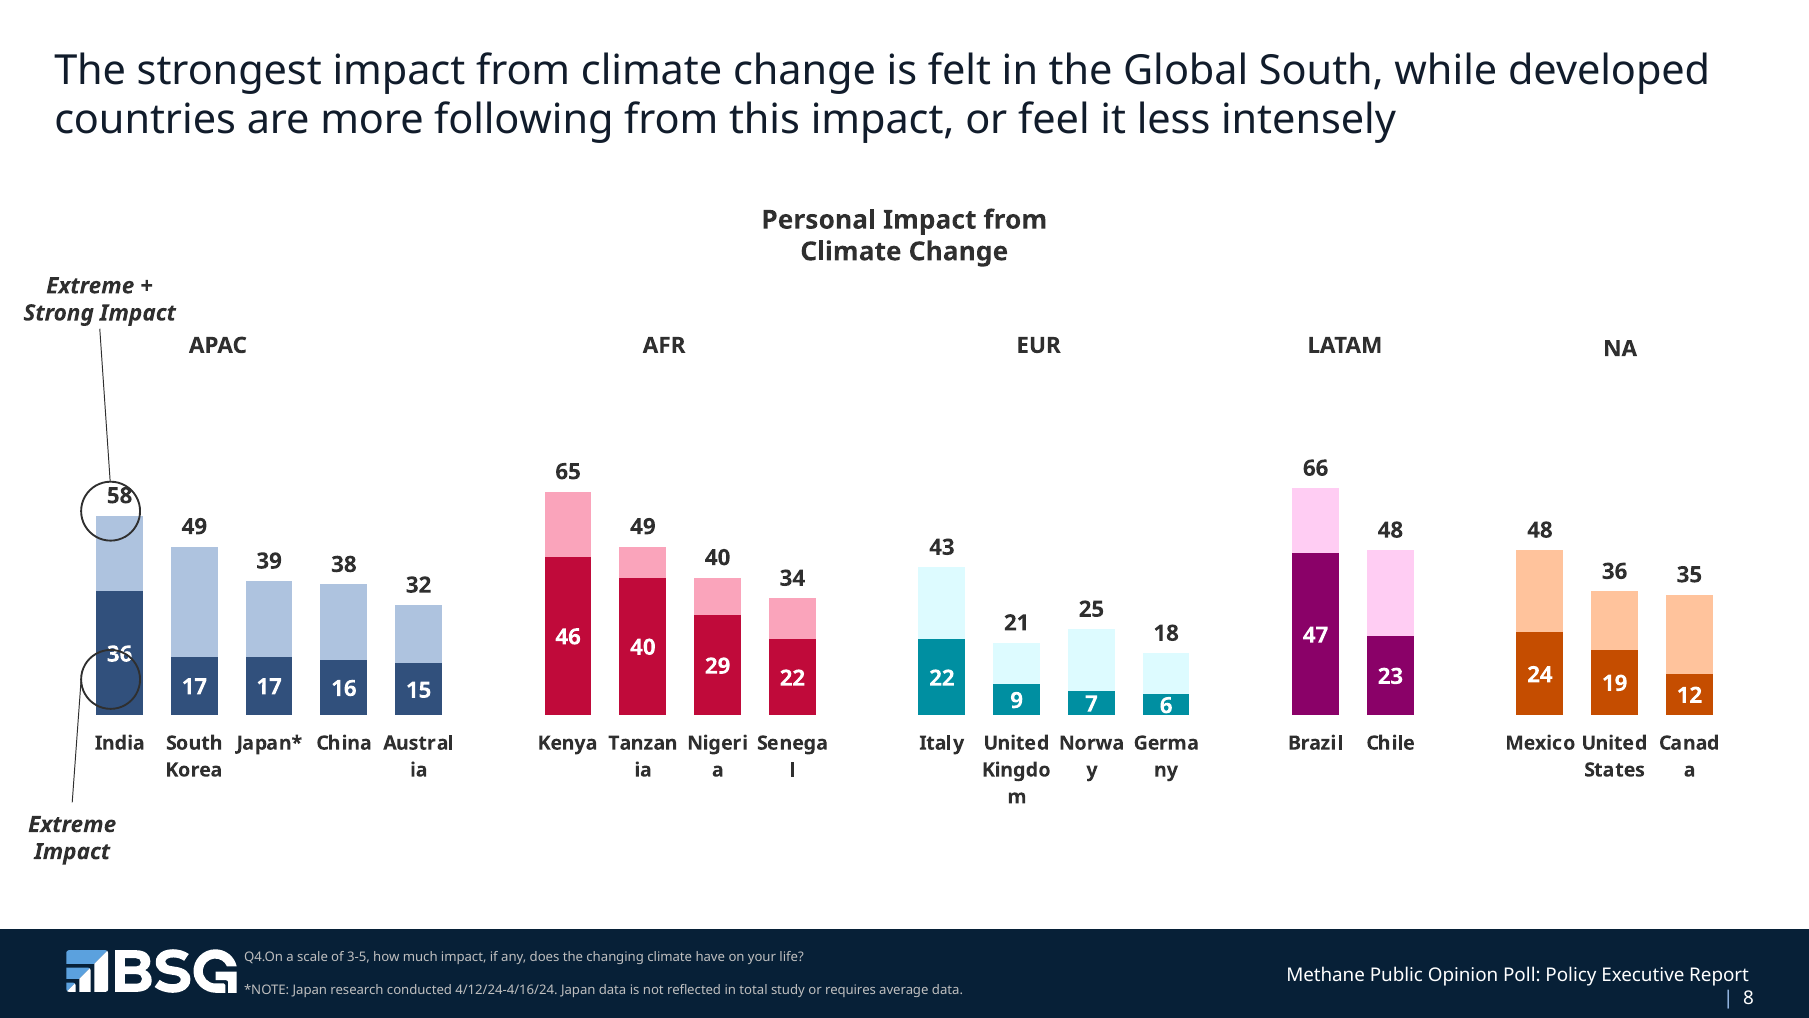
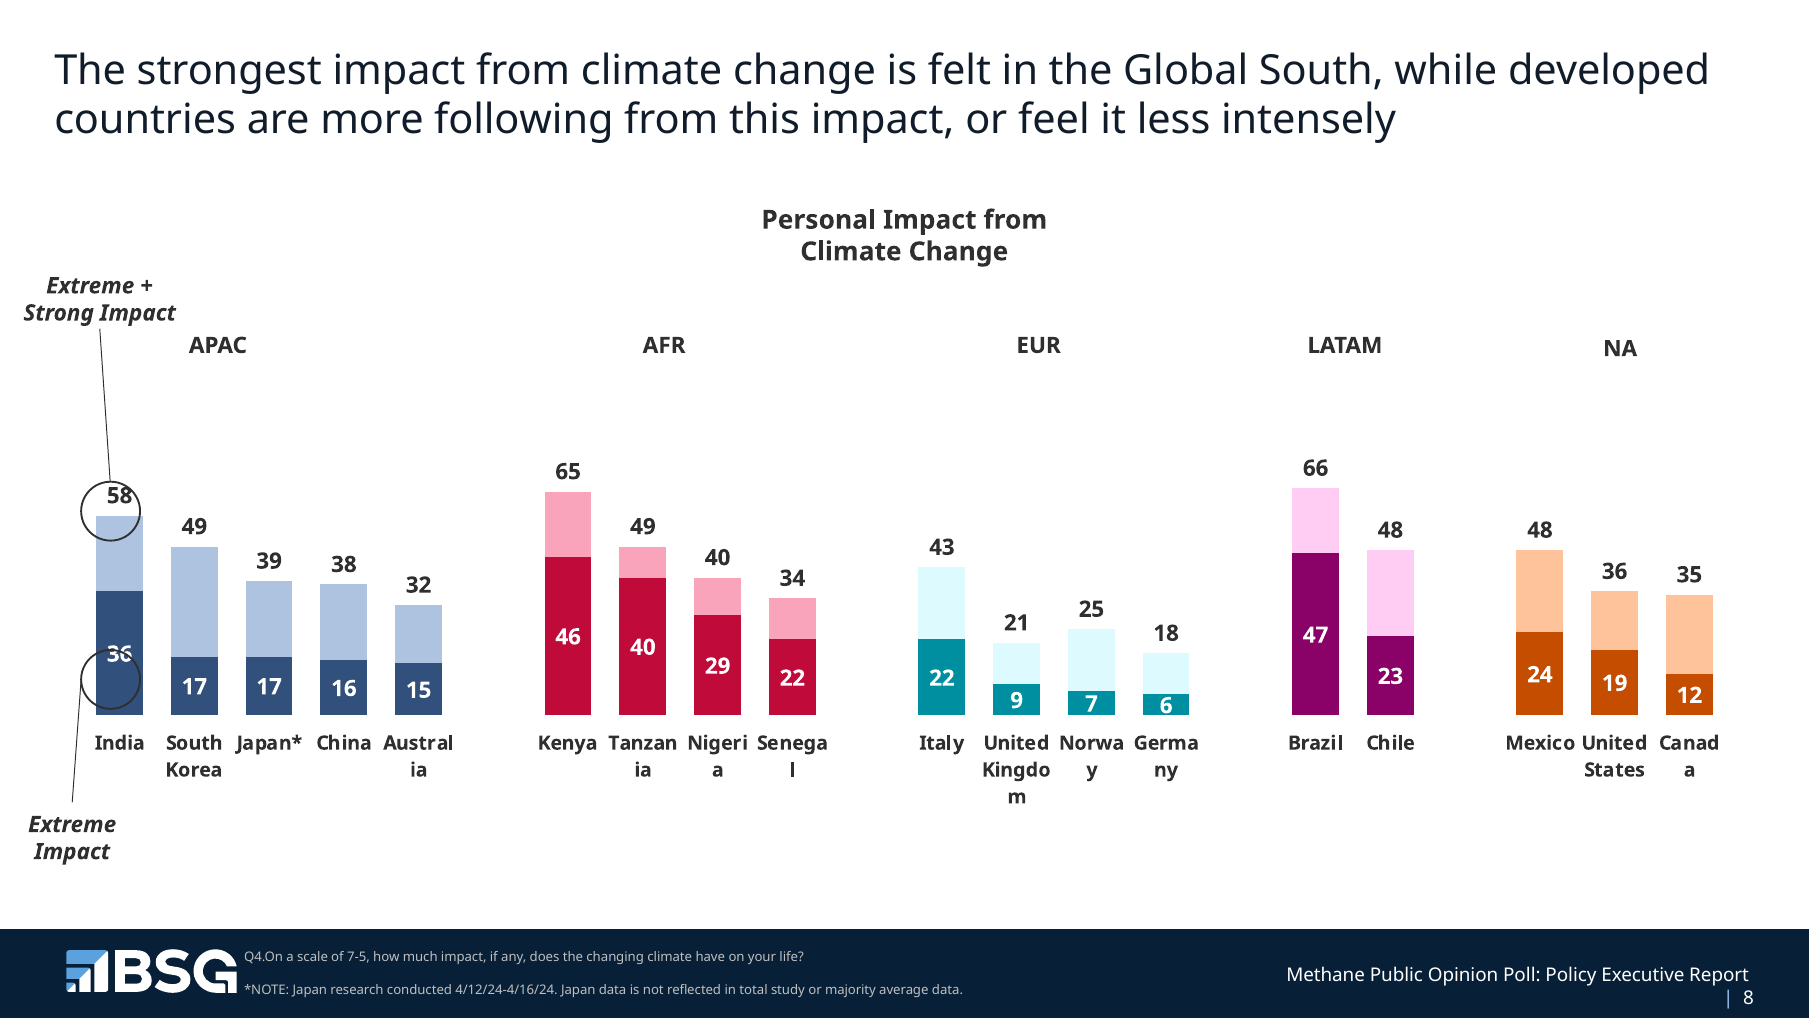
3-5: 3-5 -> 7-5
requires: requires -> majority
